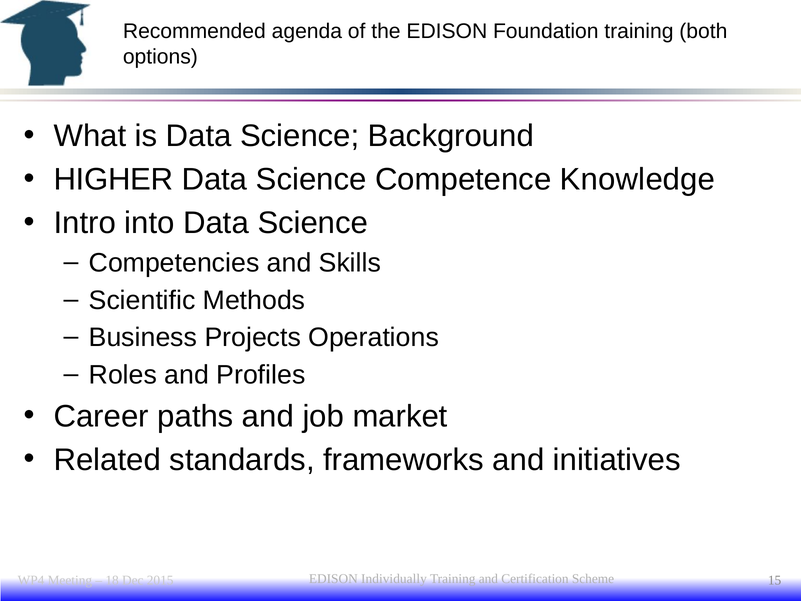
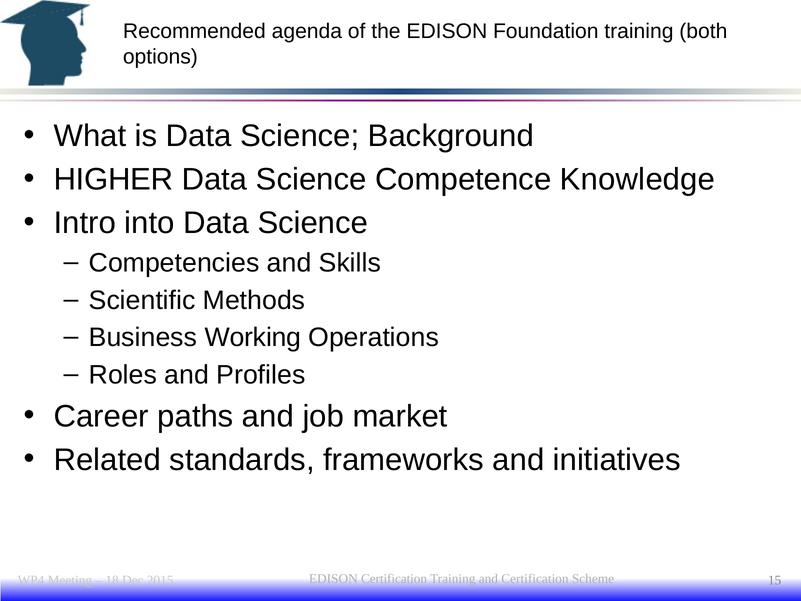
Projects: Projects -> Working
EDISON Individually: Individually -> Certification
